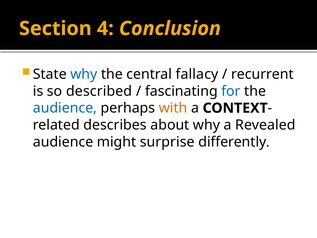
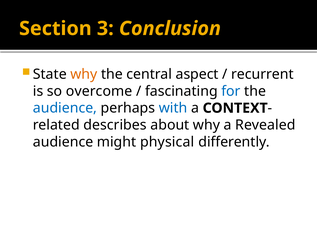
4: 4 -> 3
why at (84, 74) colour: blue -> orange
fallacy: fallacy -> aspect
described: described -> overcome
with colour: orange -> blue
surprise: surprise -> physical
